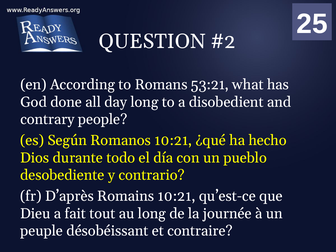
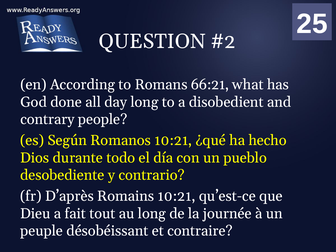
53:21: 53:21 -> 66:21
